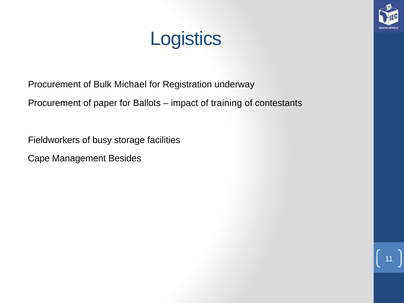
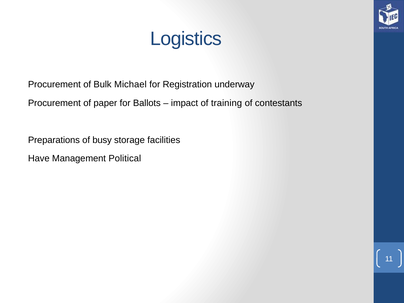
Fieldworkers: Fieldworkers -> Preparations
Cape: Cape -> Have
Besides: Besides -> Political
